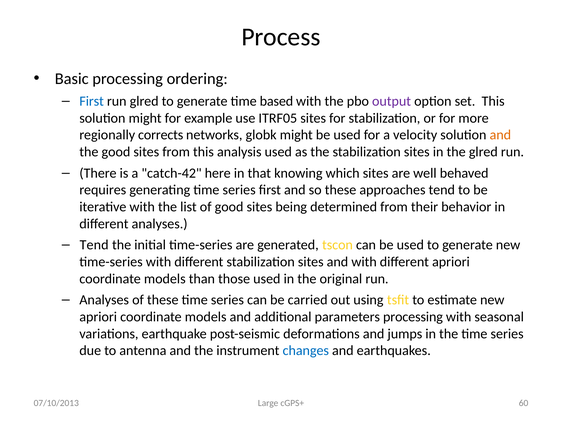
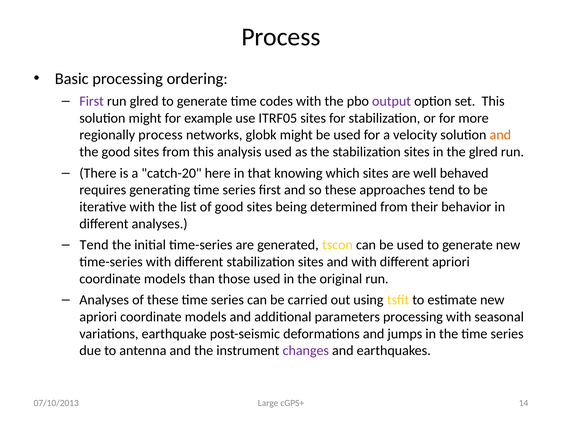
First at (92, 101) colour: blue -> purple
based: based -> codes
regionally corrects: corrects -> process
catch-42: catch-42 -> catch-20
changes colour: blue -> purple
60: 60 -> 14
